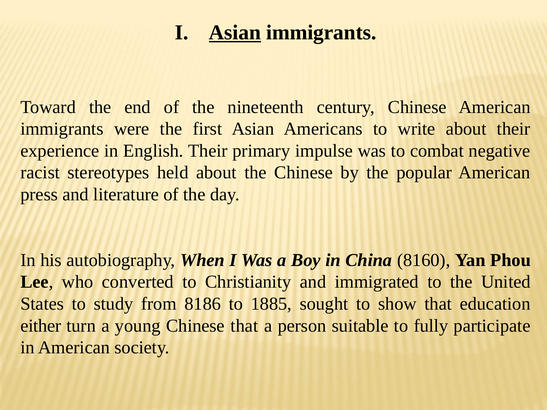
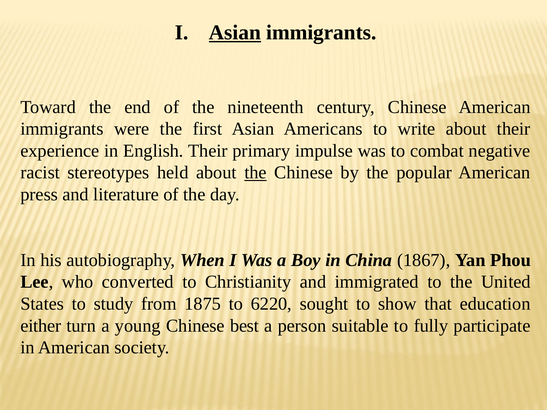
the at (255, 173) underline: none -> present
8160: 8160 -> 1867
8186: 8186 -> 1875
1885: 1885 -> 6220
Chinese that: that -> best
